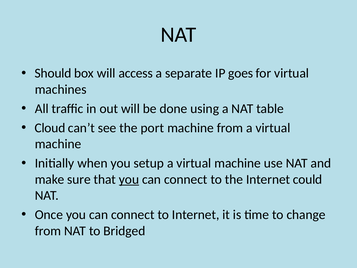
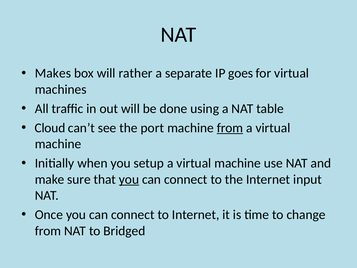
Should: Should -> Makes
access: access -> rather
from at (230, 128) underline: none -> present
could: could -> input
